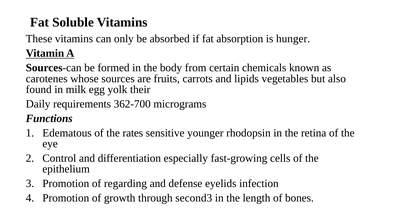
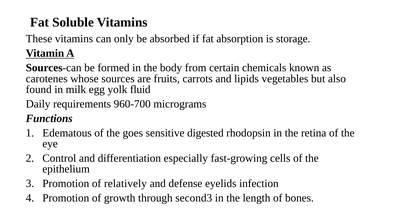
hunger: hunger -> storage
their: their -> fluid
362-700: 362-700 -> 960-700
rates: rates -> goes
younger: younger -> digested
regarding: regarding -> relatively
